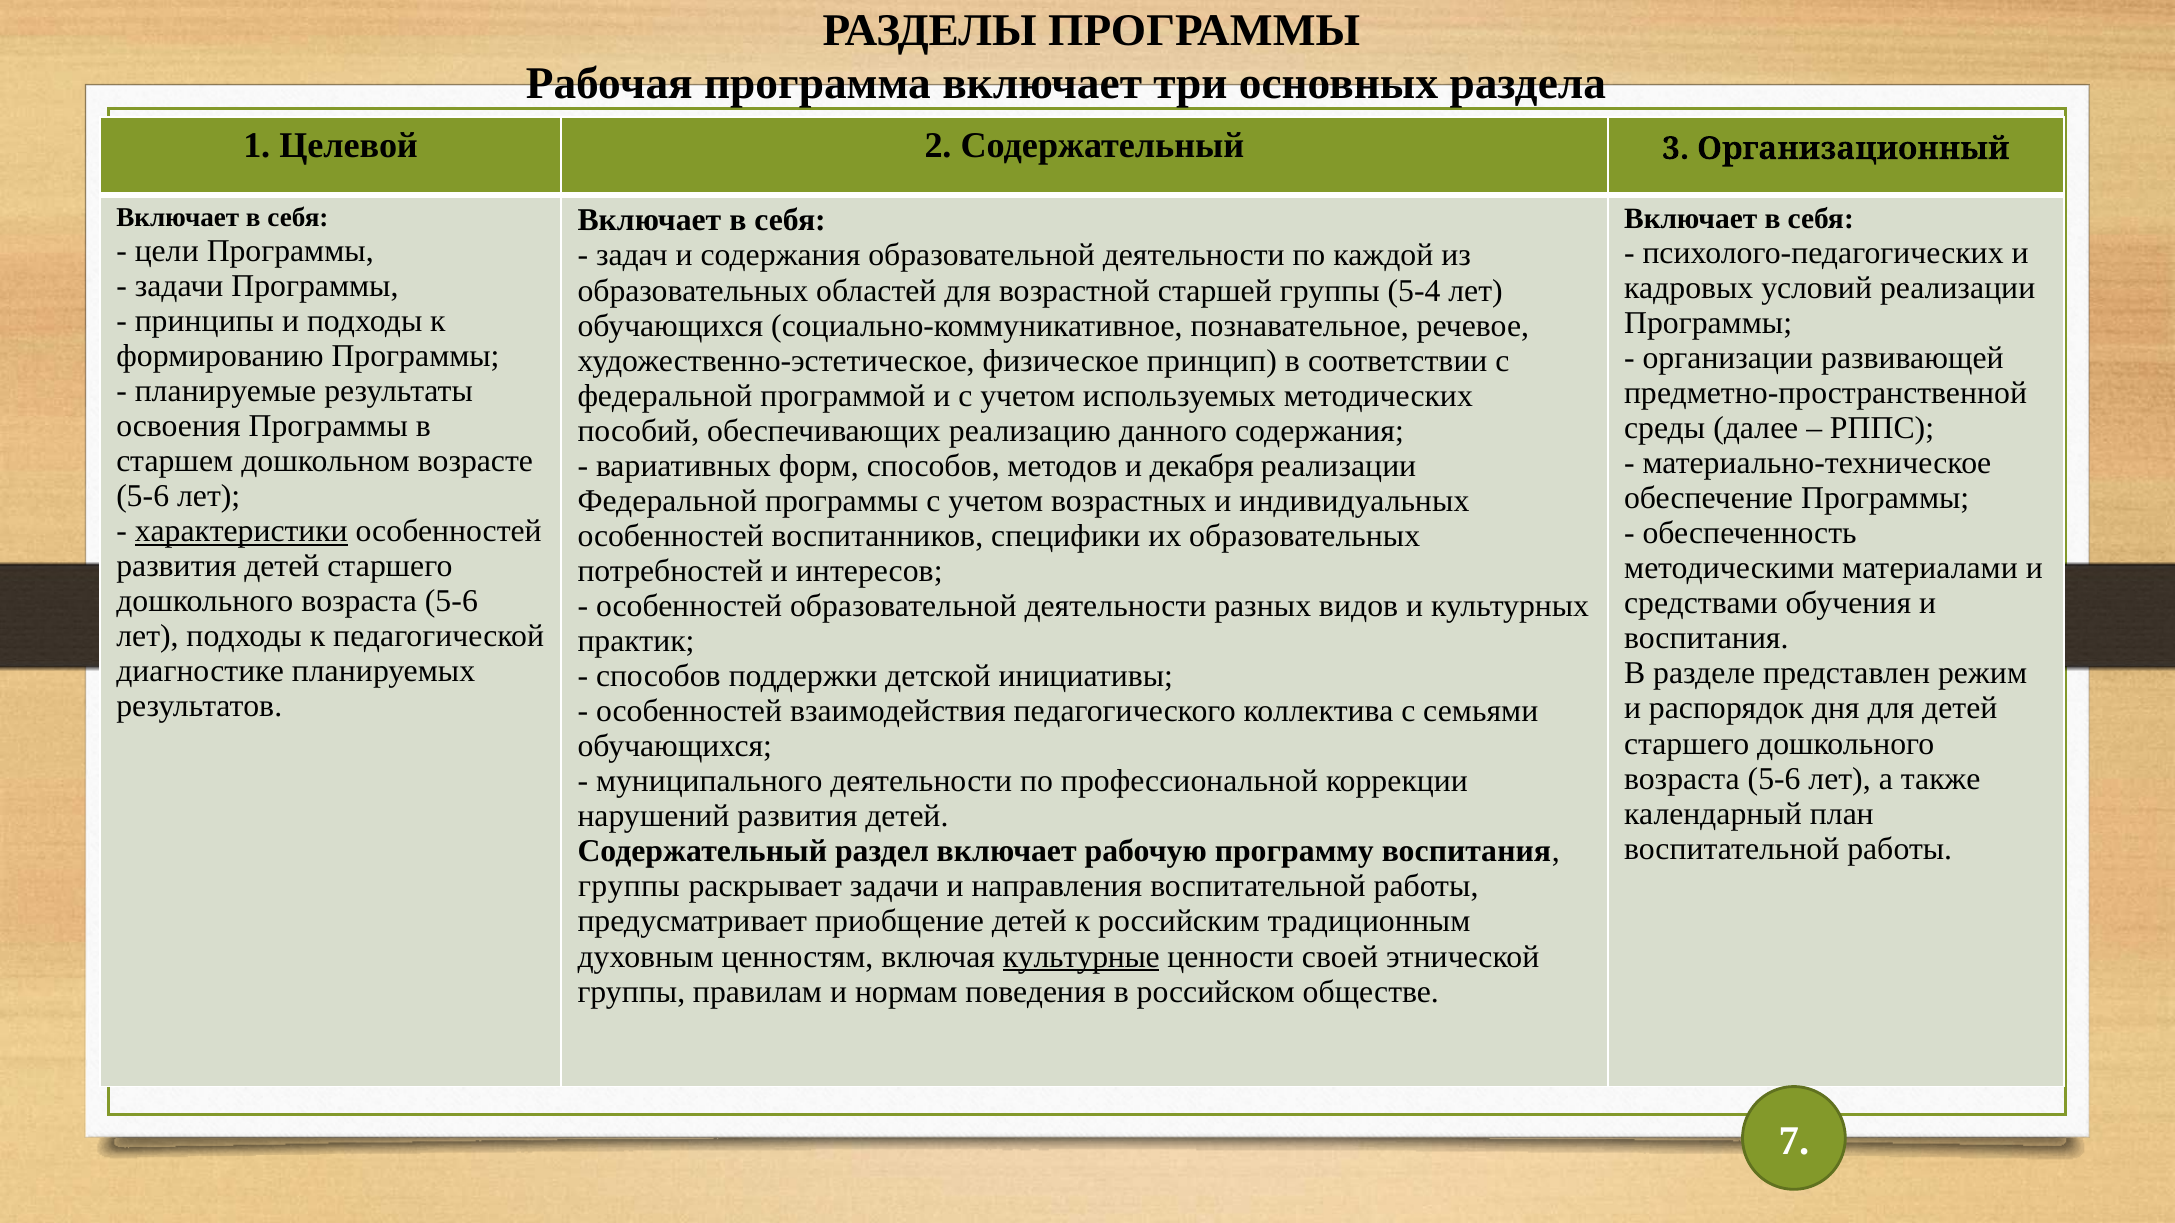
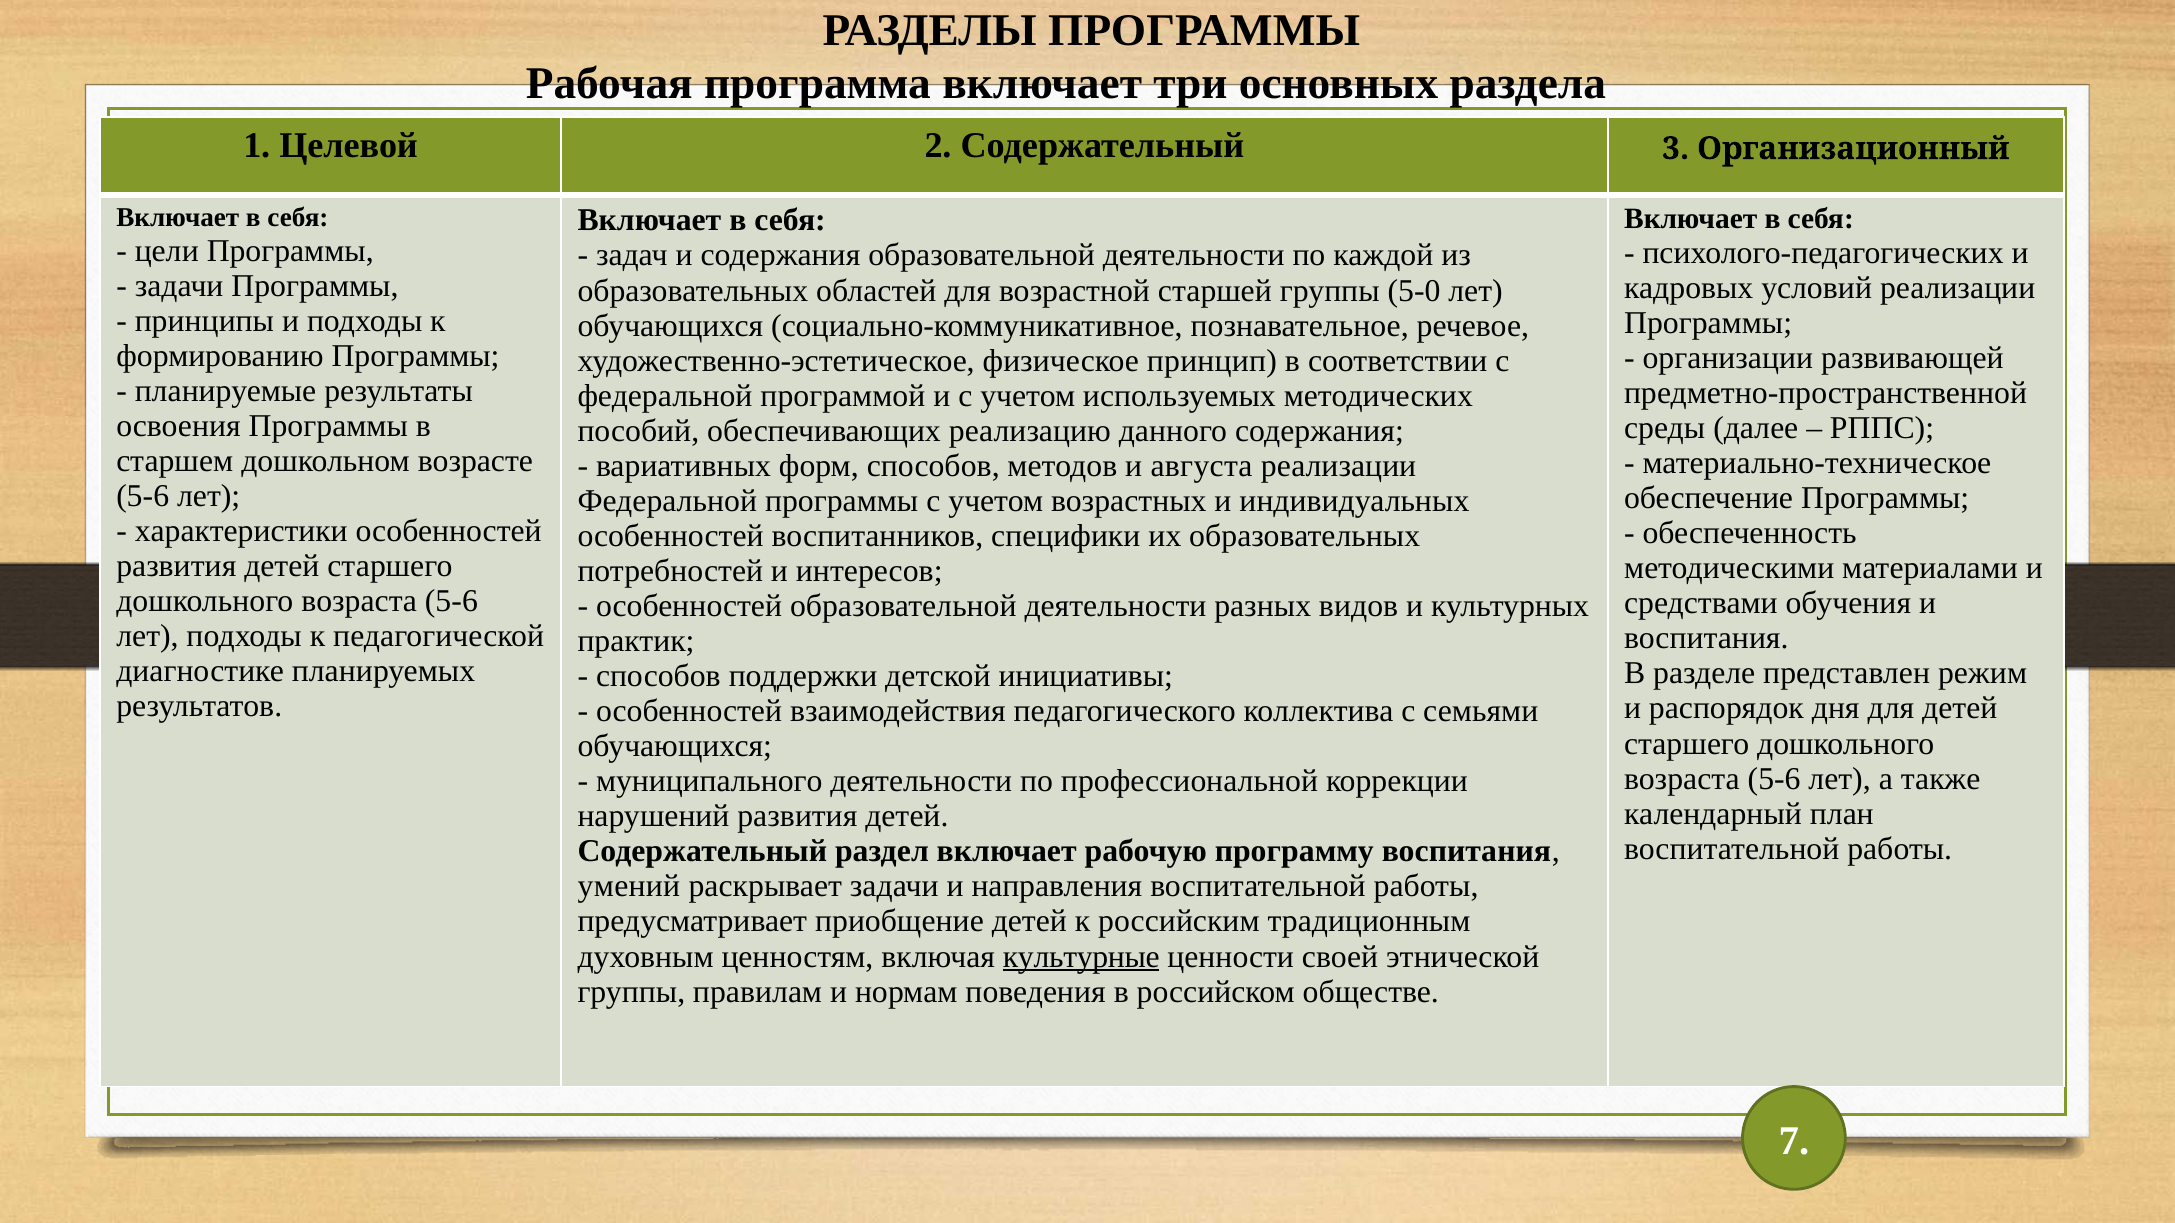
5-4: 5-4 -> 5-0
декабря: декабря -> августа
характеристики underline: present -> none
группы at (629, 887): группы -> умений
